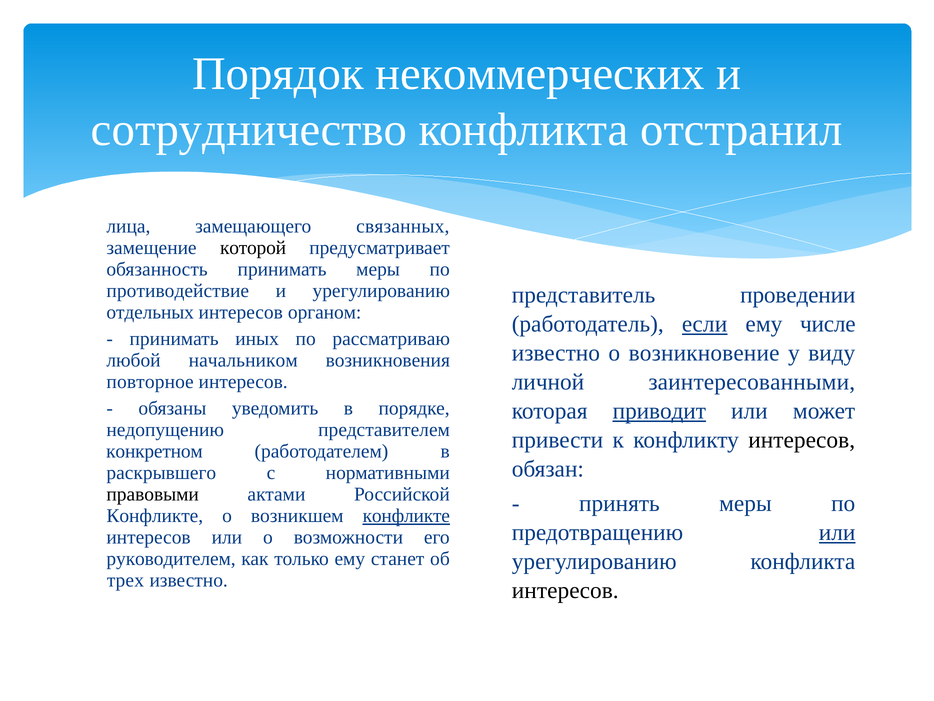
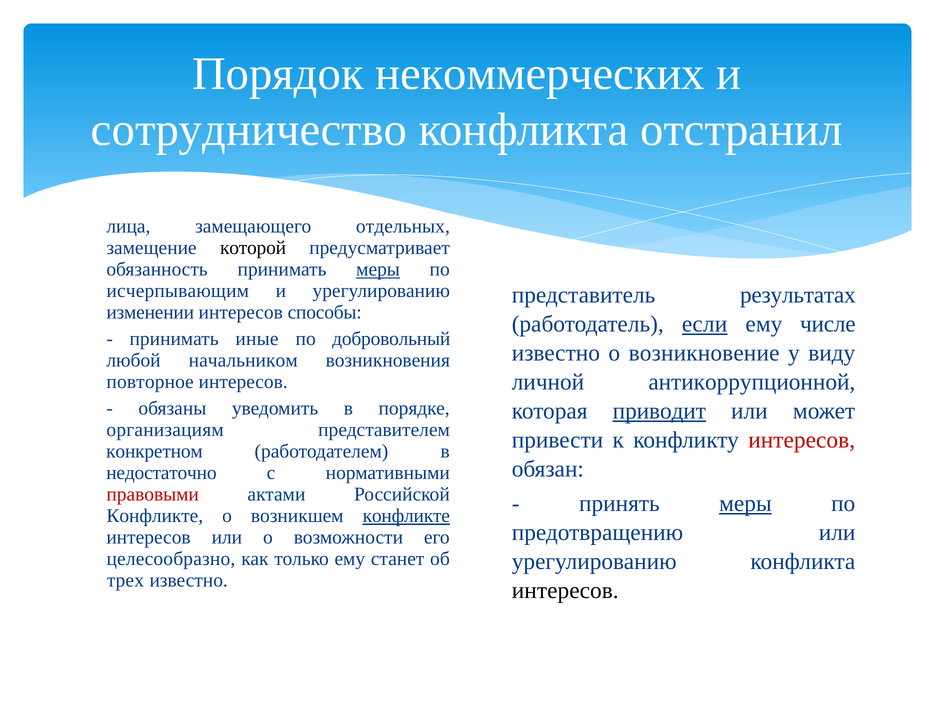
связанных: связанных -> отдельных
меры at (378, 269) underline: none -> present
противодействие: противодействие -> исчерпывающим
проведении: проведении -> результатах
отдельных: отдельных -> изменении
органом: органом -> способы
иных: иных -> иные
рассматриваю: рассматриваю -> добровольный
заинтересованными: заинтересованными -> антикоррупционной
недопущению: недопущению -> организациям
интересов at (802, 440) colour: black -> red
раскрывшего: раскрывшего -> недостаточно
правовыми colour: black -> red
меры at (745, 503) underline: none -> present
или at (837, 532) underline: present -> none
руководителем: руководителем -> целесообразно
